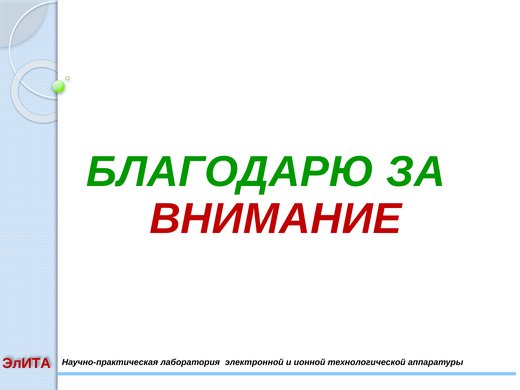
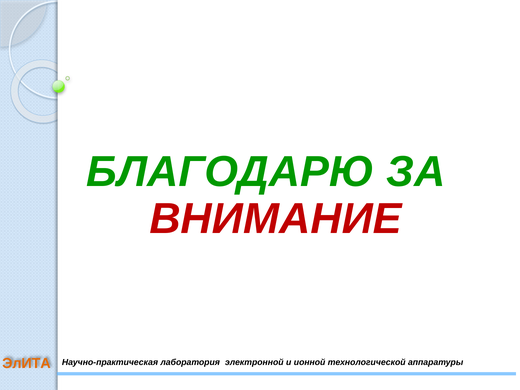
ЭлИТА colour: red -> orange
